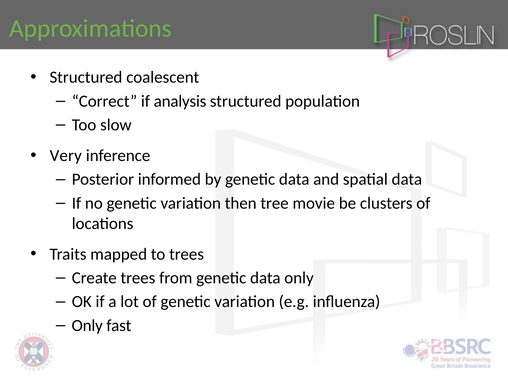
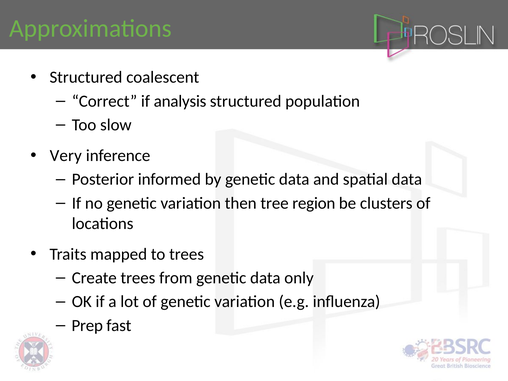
movie: movie -> region
Only at (87, 325): Only -> Prep
